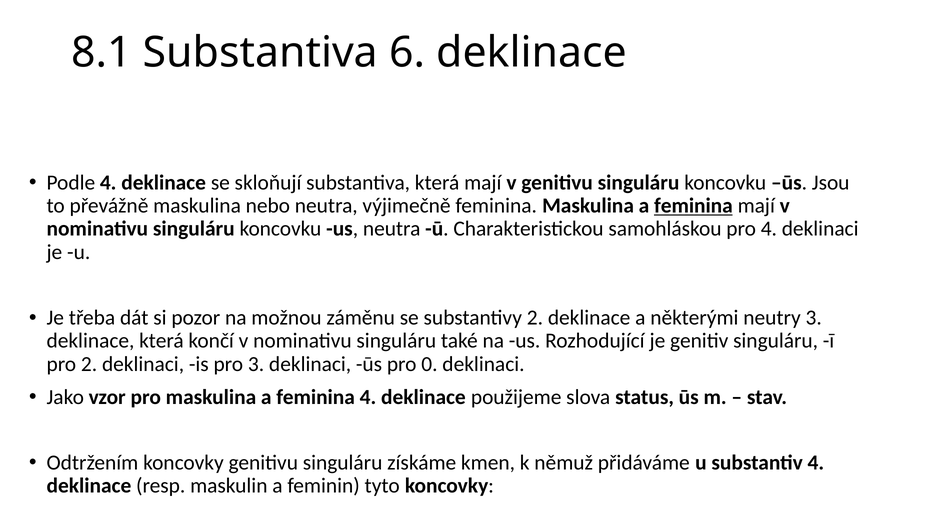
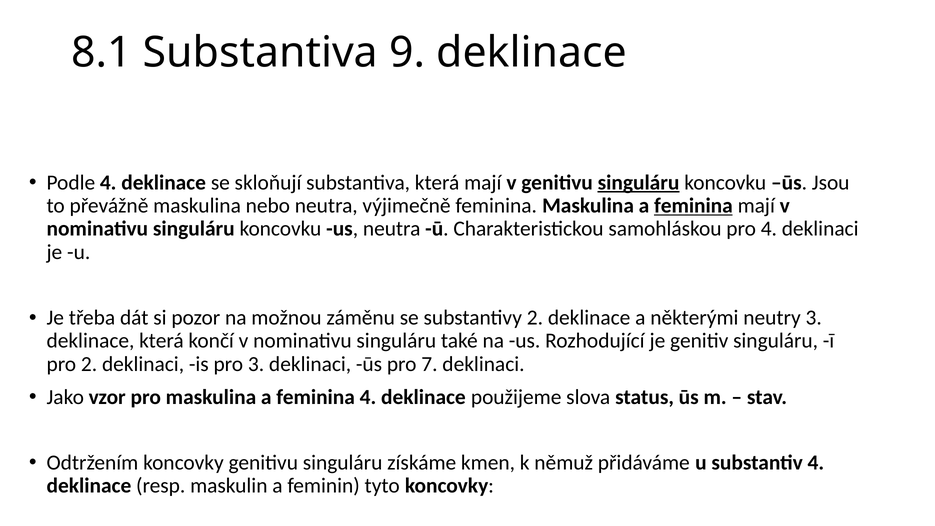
6: 6 -> 9
singuláru at (639, 183) underline: none -> present
0: 0 -> 7
